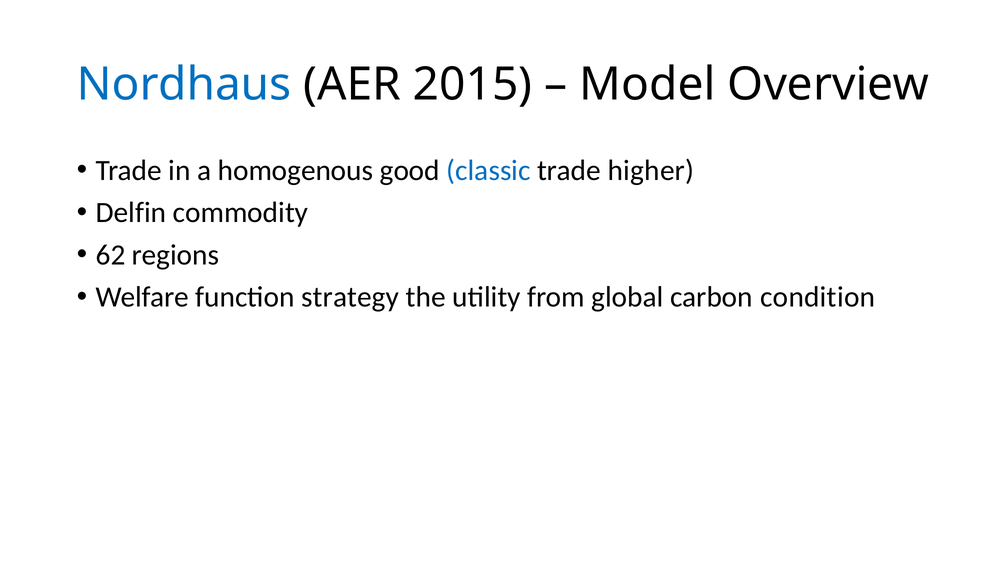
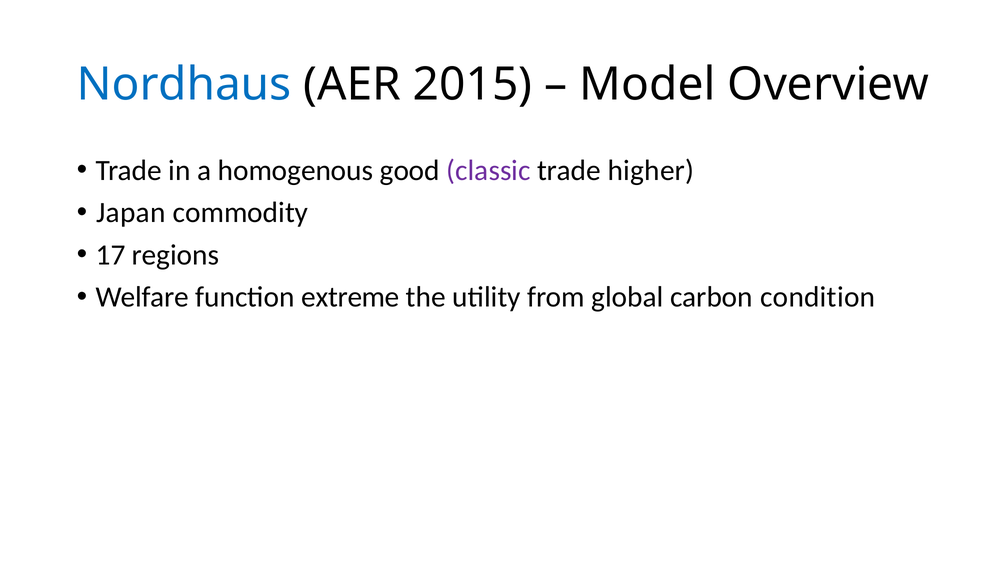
classic colour: blue -> purple
Delfin: Delfin -> Japan
62: 62 -> 17
strategy: strategy -> extreme
